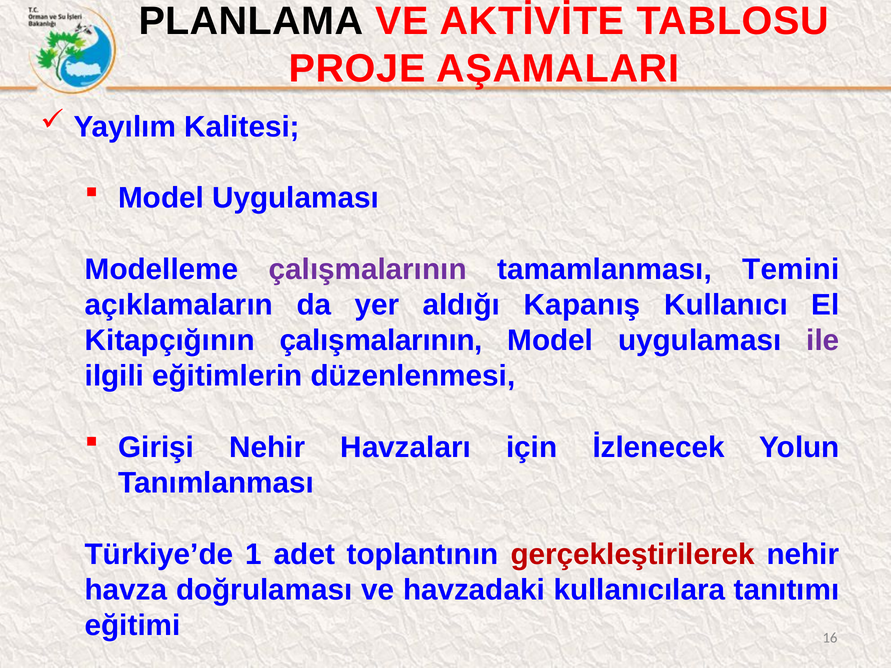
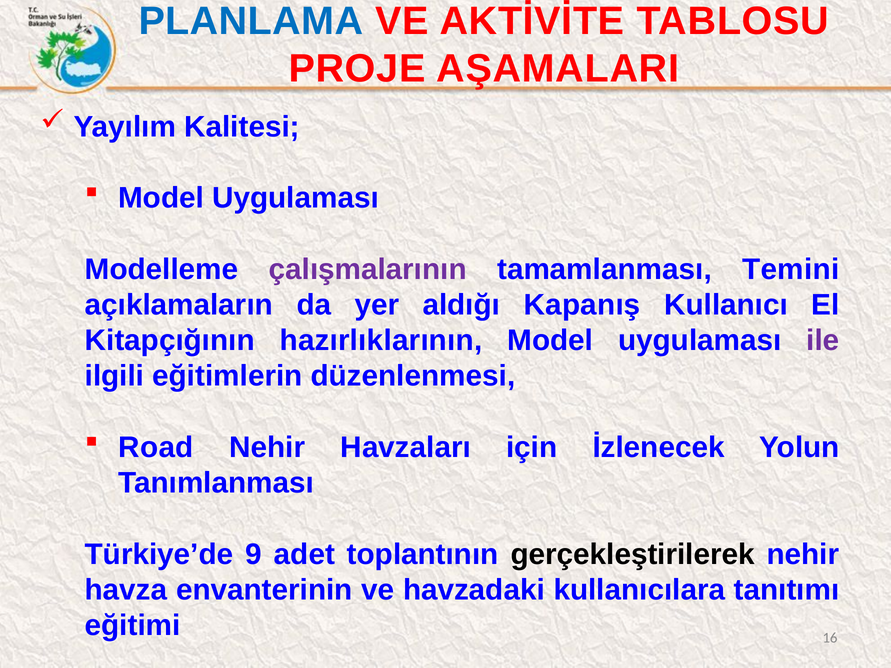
PLANLAMA colour: black -> blue
Kitapçığının çalışmalarının: çalışmalarının -> hazırlıklarının
Girişi: Girişi -> Road
1: 1 -> 9
gerçekleştirilerek colour: red -> black
doğrulaması: doğrulaması -> envanterinin
